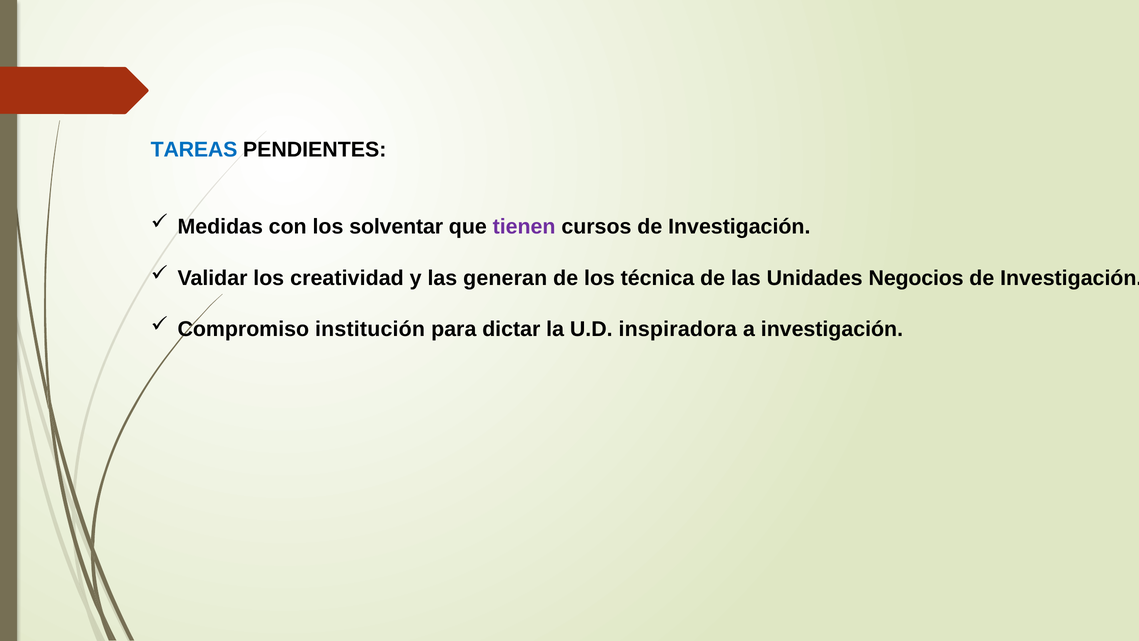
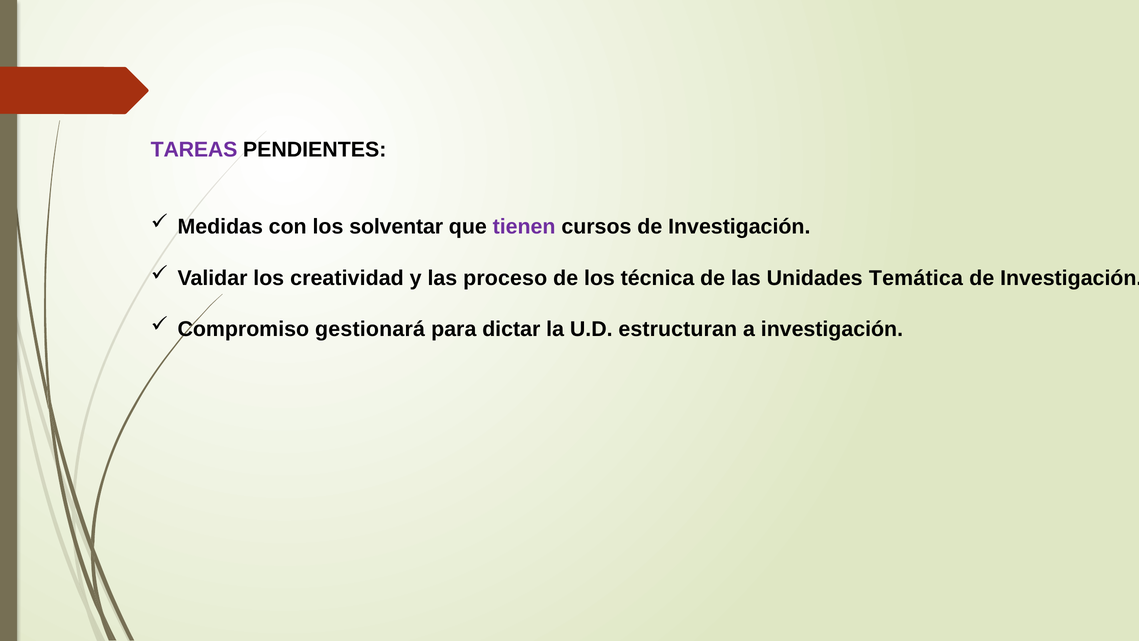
TAREAS colour: blue -> purple
generan: generan -> proceso
Negocios: Negocios -> Temática
institución: institución -> gestionará
inspiradora: inspiradora -> estructuran
